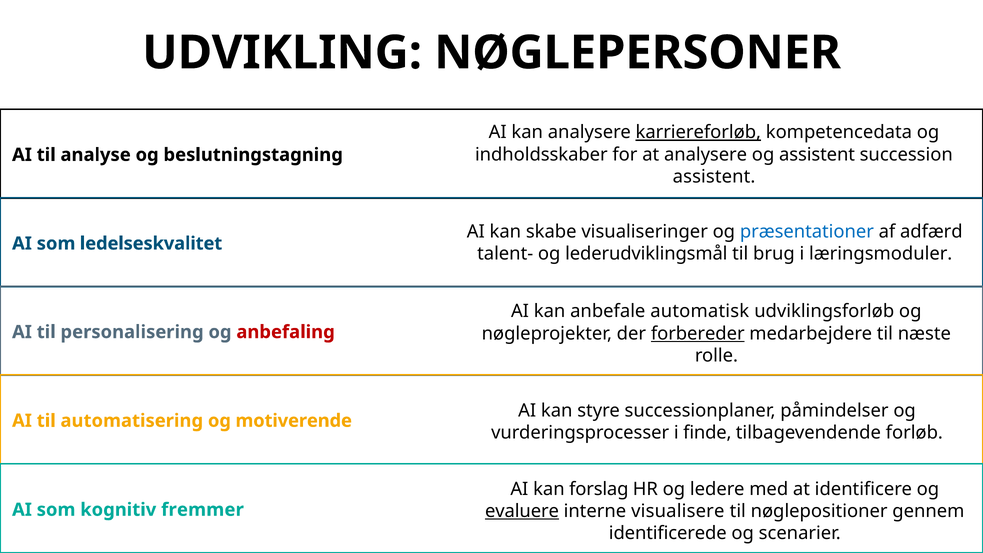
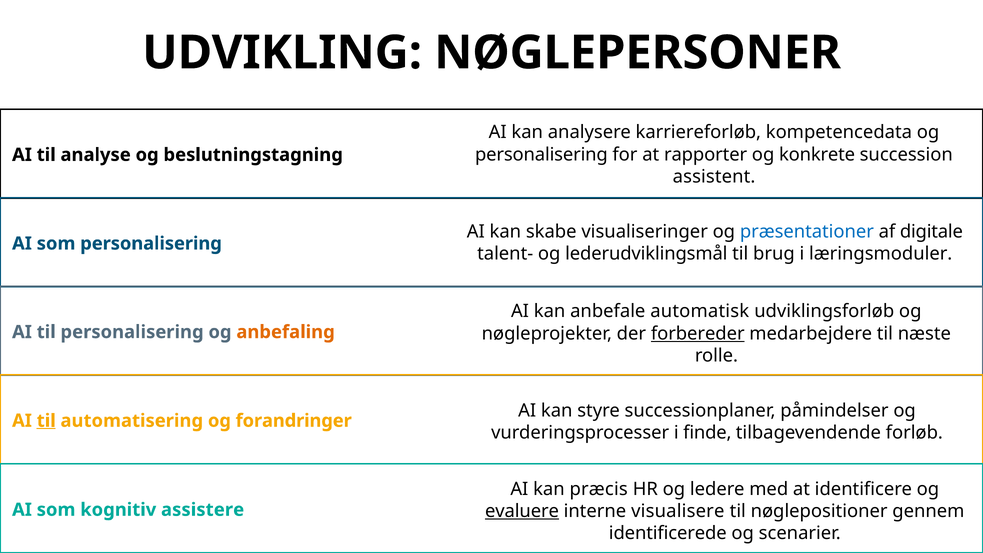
karriereforløb underline: present -> none
indholdsskaber at (541, 154): indholdsskaber -> personalisering
at analysere: analysere -> rapporter
og assistent: assistent -> konkrete
adfærd: adfærd -> digitale
som ledelseskvalitet: ledelseskvalitet -> personalisering
anbefaling colour: red -> orange
til at (46, 421) underline: none -> present
motiverende: motiverende -> forandringer
forslag: forslag -> præcis
fremmer: fremmer -> assistere
